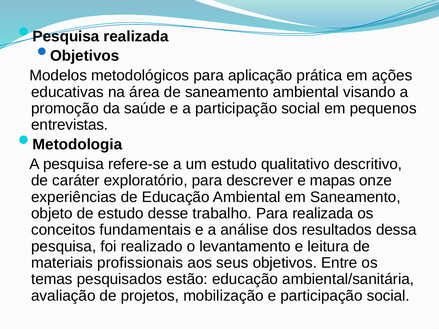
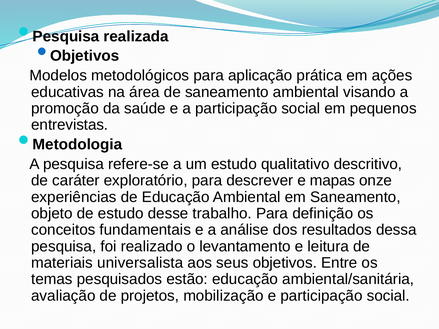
Para realizada: realizada -> definição
profissionais: profissionais -> universalista
